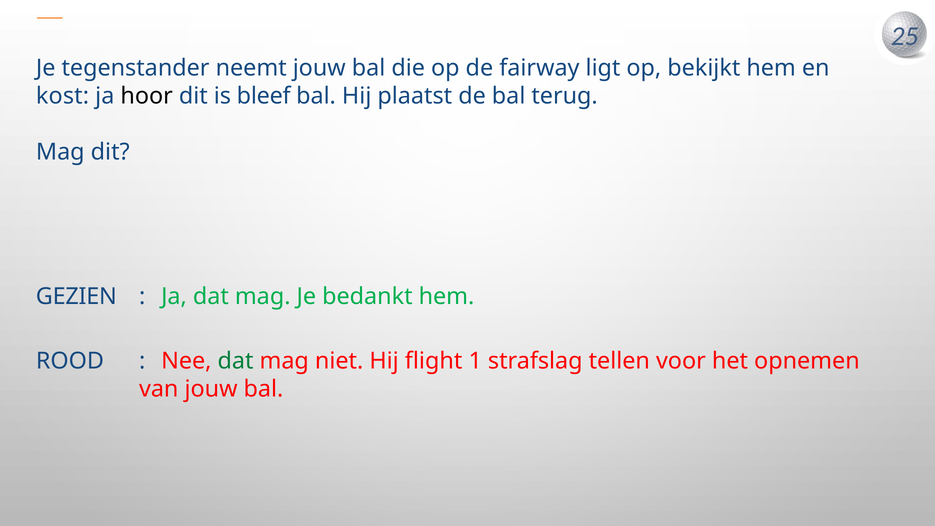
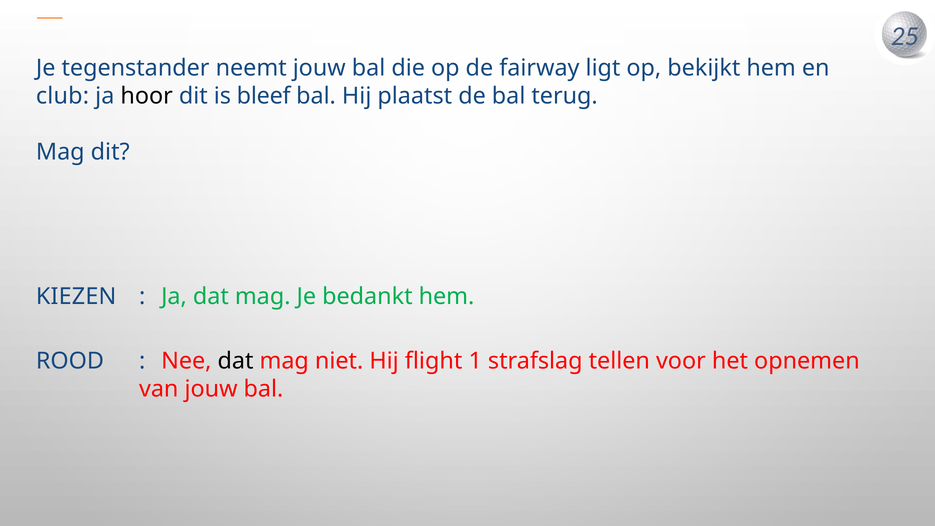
kost: kost -> club
GEZIEN: GEZIEN -> KIEZEN
dat at (236, 361) colour: green -> black
